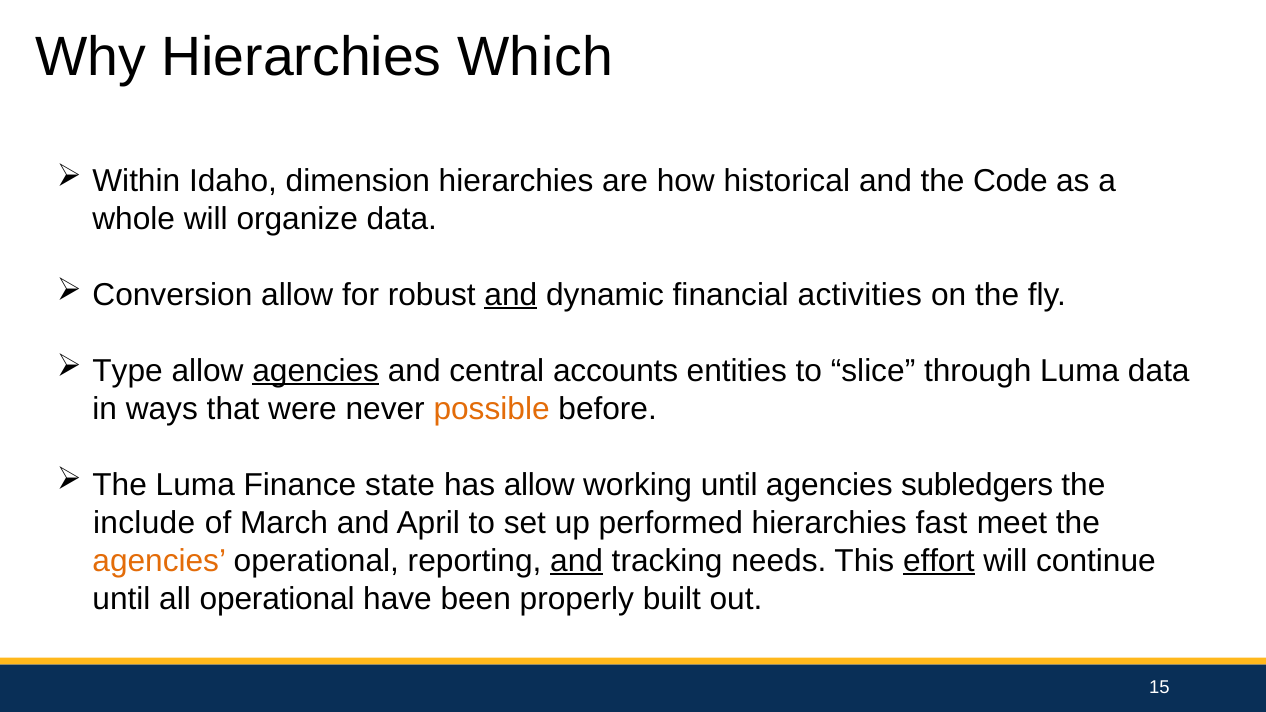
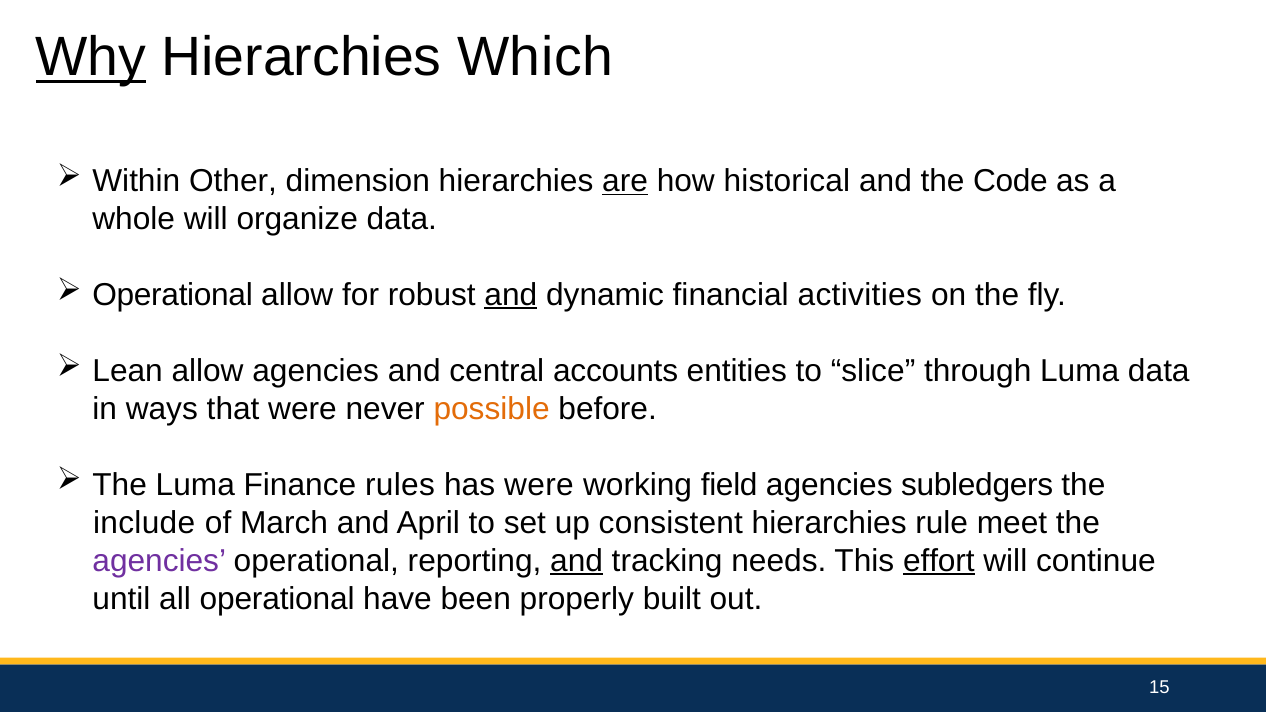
Why underline: none -> present
Idaho: Idaho -> Other
are underline: none -> present
Conversion at (172, 295): Conversion -> Operational
Type: Type -> Lean
agencies at (316, 371) underline: present -> none
state: state -> rules
has allow: allow -> were
working until: until -> field
performed: performed -> consistent
fast: fast -> rule
agencies at (159, 561) colour: orange -> purple
